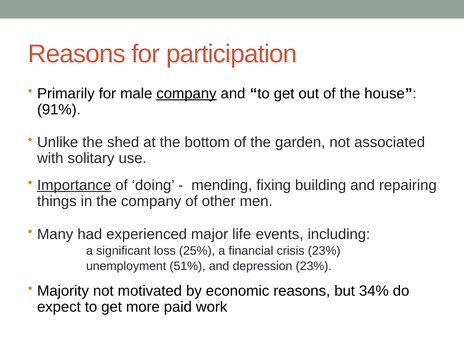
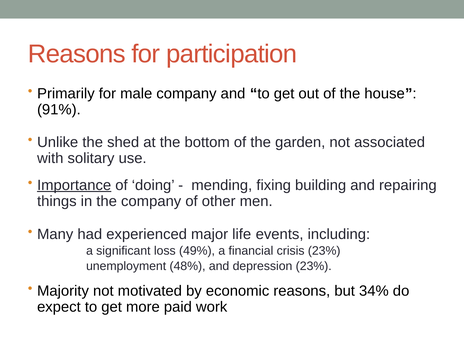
company at (186, 93) underline: present -> none
25%: 25% -> 49%
51%: 51% -> 48%
